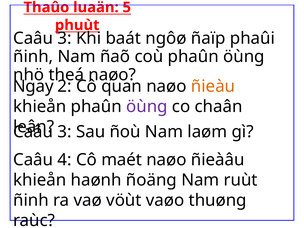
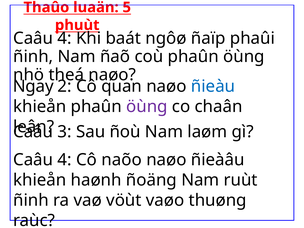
3 at (65, 38): 3 -> 4
ñieàu colour: orange -> blue
maét: maét -> naõo
